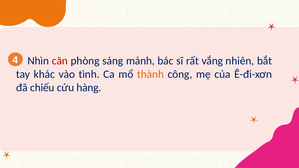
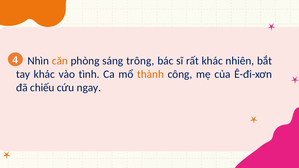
căn colour: red -> orange
mảnh: mảnh -> trông
rất vắng: vắng -> khác
hàng: hàng -> ngay
